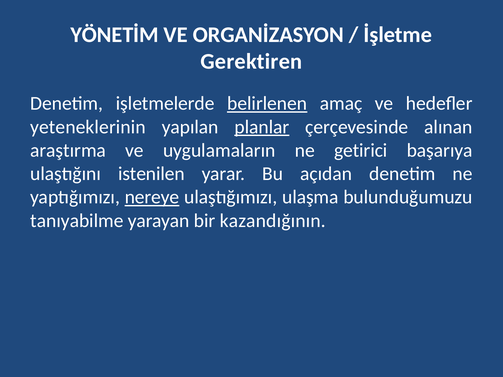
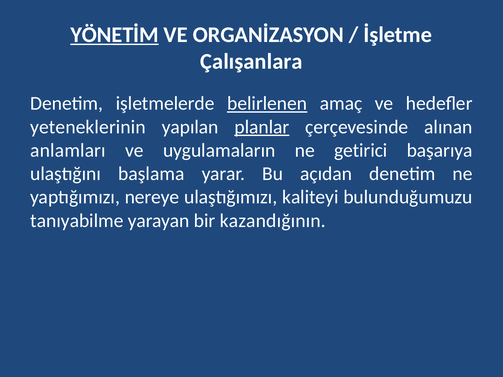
YÖNETİM underline: none -> present
Gerektiren: Gerektiren -> Çalışanlara
araştırma: araştırma -> anlamları
istenilen: istenilen -> başlama
nereye underline: present -> none
ulaşma: ulaşma -> kaliteyi
